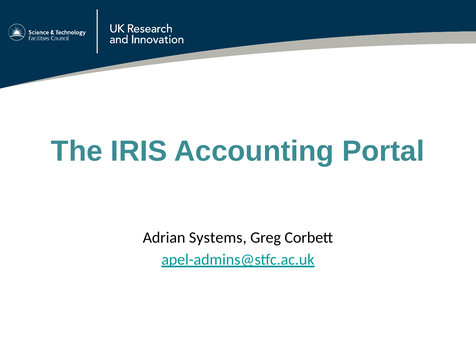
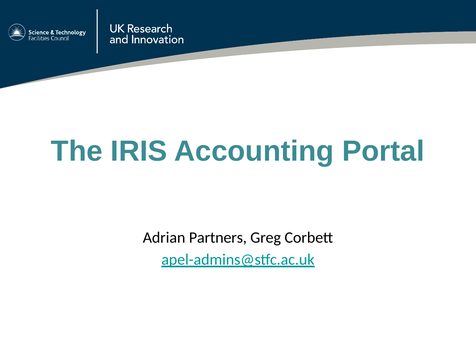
Systems: Systems -> Partners
